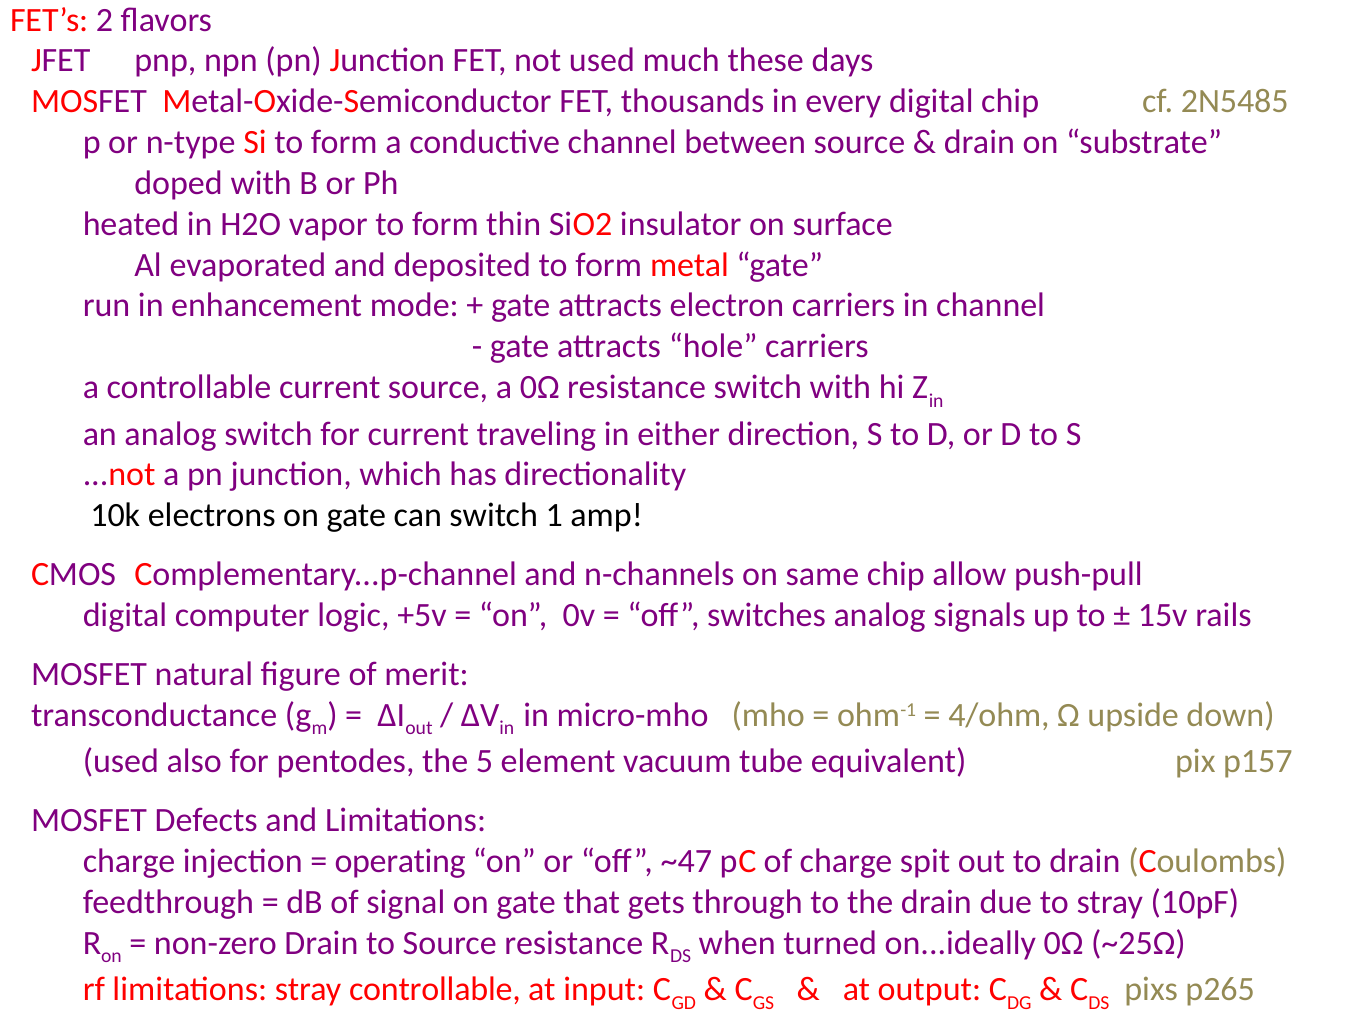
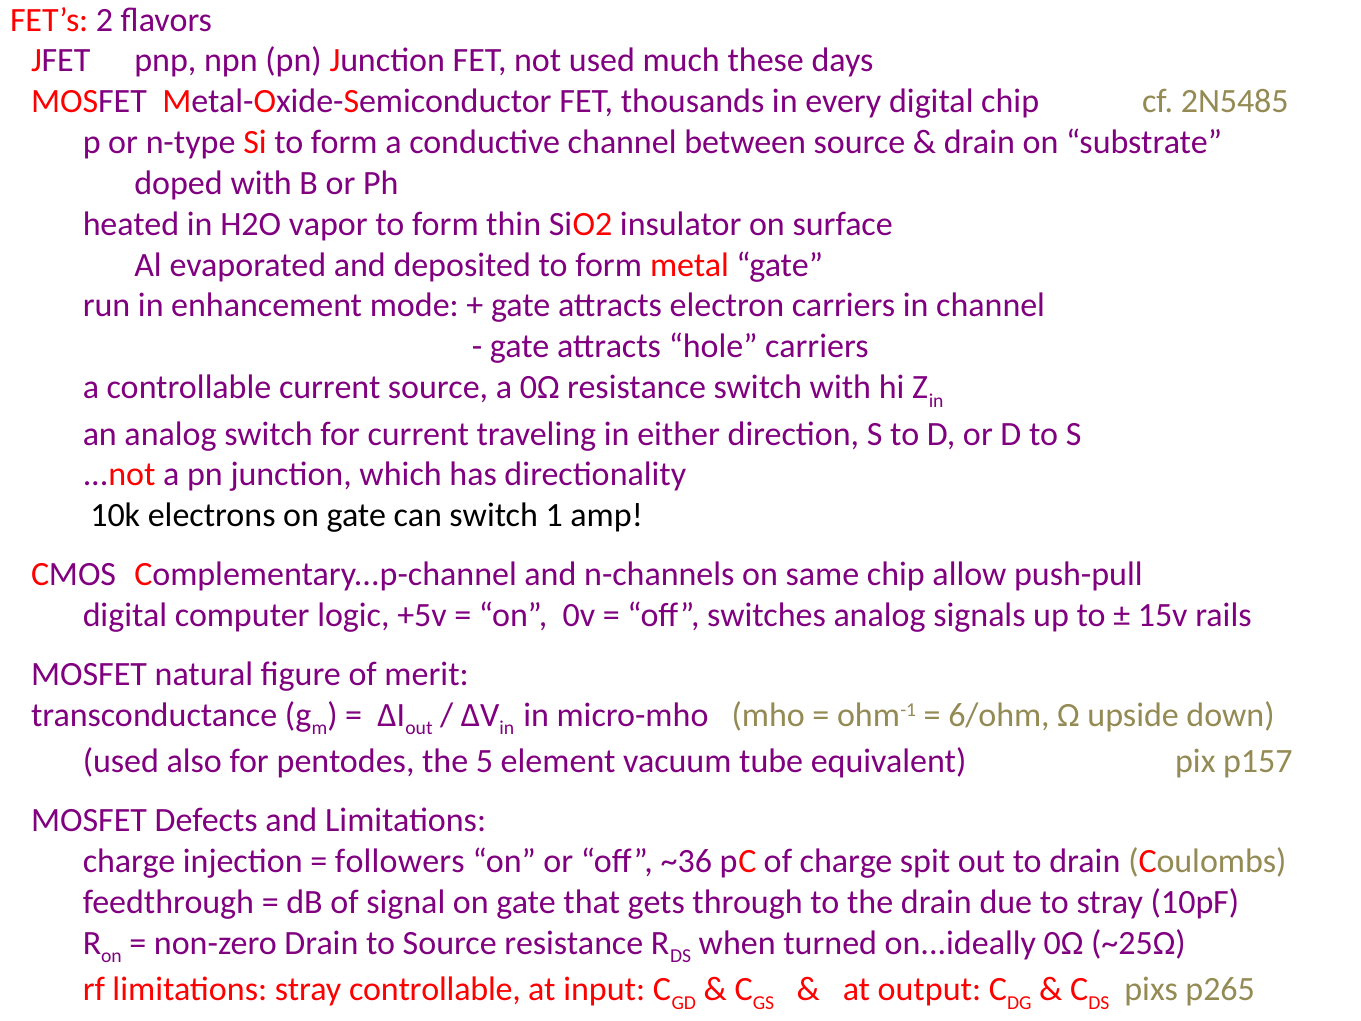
4/ohm: 4/ohm -> 6/ohm
operating: operating -> followers
~47: ~47 -> ~36
